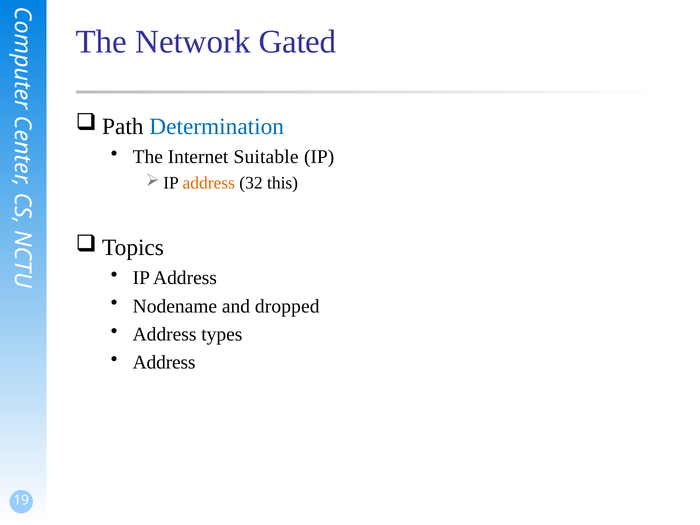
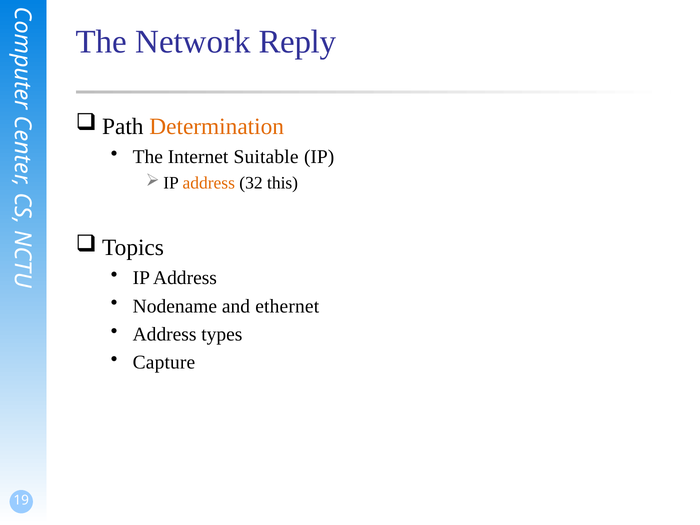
Gated: Gated -> Reply
Determination colour: blue -> orange
dropped: dropped -> ethernet
Address at (164, 363): Address -> Capture
